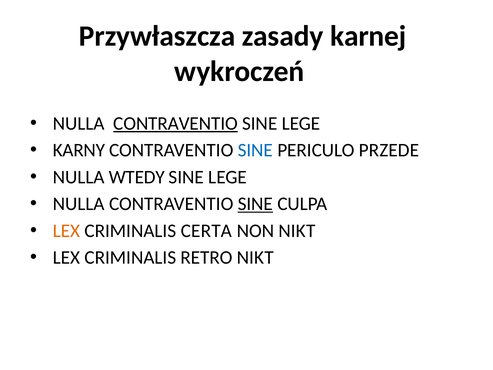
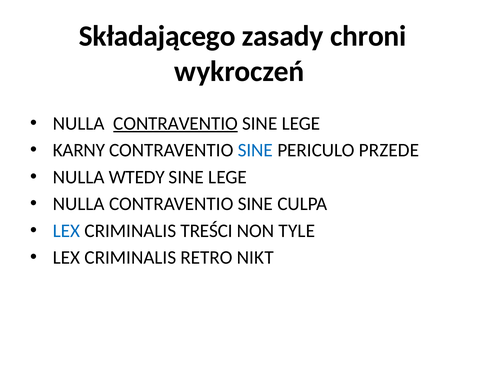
Przywłaszcza: Przywłaszcza -> Składającego
karnej: karnej -> chroni
SINE at (255, 204) underline: present -> none
LEX at (67, 231) colour: orange -> blue
CERTA: CERTA -> TREŚCI
NON NIKT: NIKT -> TYLE
